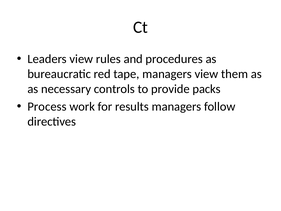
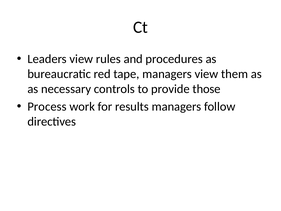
packs: packs -> those
